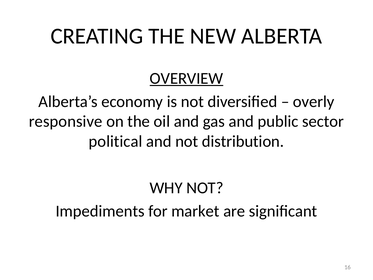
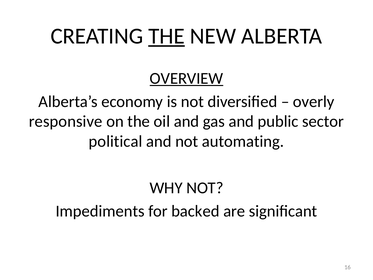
THE at (167, 36) underline: none -> present
distribution: distribution -> automating
market: market -> backed
